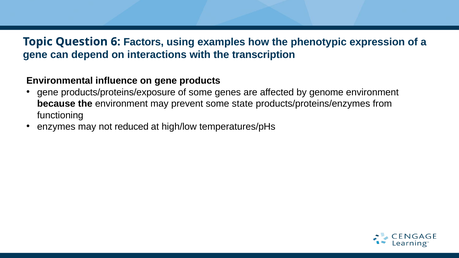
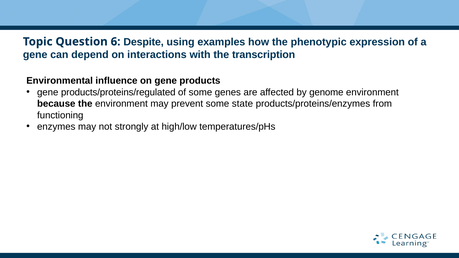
Factors: Factors -> Despite
products/proteins/exposure: products/proteins/exposure -> products/proteins/regulated
reduced: reduced -> strongly
